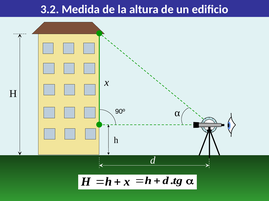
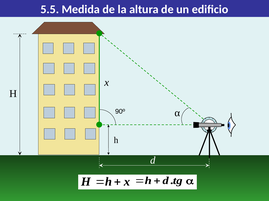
3.2: 3.2 -> 5.5
